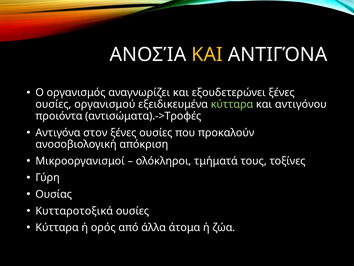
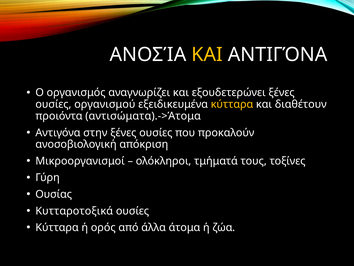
κύτταρα at (232, 104) colour: light green -> yellow
αντιγόνου: αντιγόνου -> διαθέτουν
αντισώματα).->Τροφές: αντισώματα).->Τροφές -> αντισώματα).->Άτομα
στον: στον -> στην
